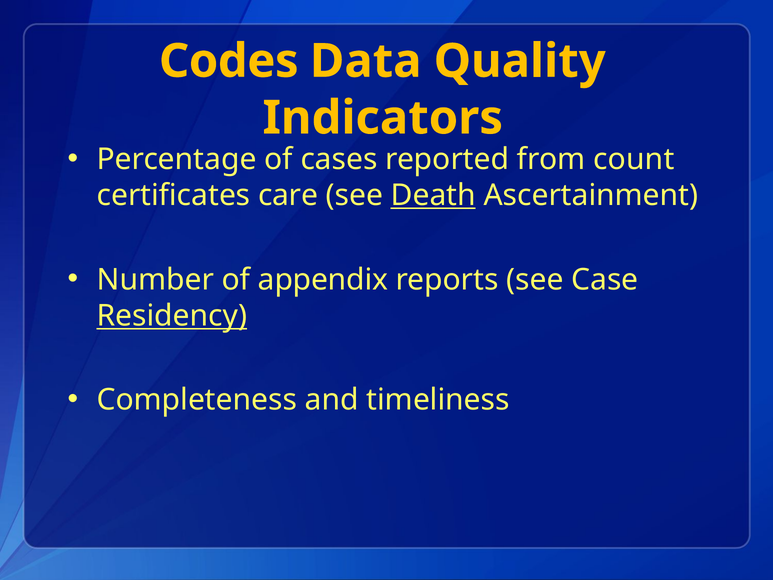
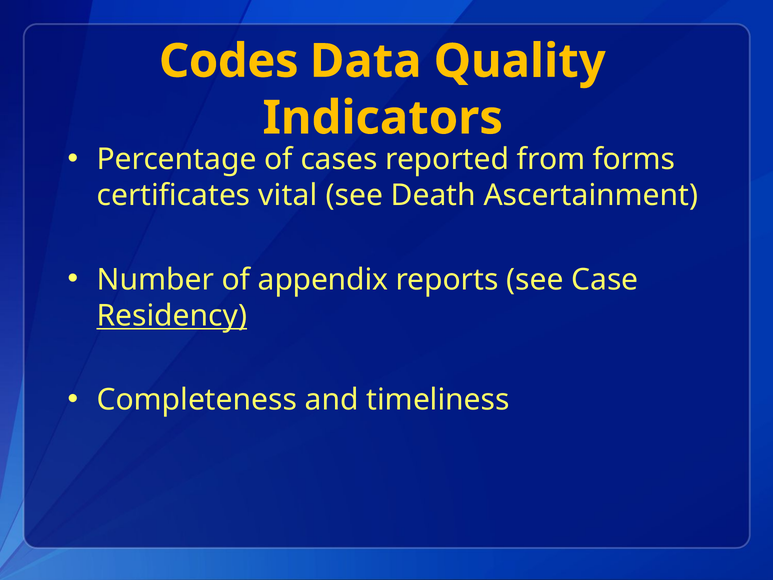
count: count -> forms
care: care -> vital
Death underline: present -> none
